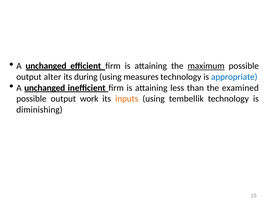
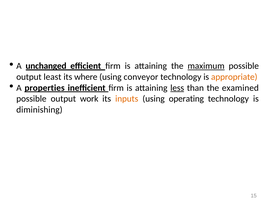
alter: alter -> least
during: during -> where
measures: measures -> conveyor
appropriate colour: blue -> orange
unchanged at (45, 88): unchanged -> properties
less underline: none -> present
tembellik: tembellik -> operating
